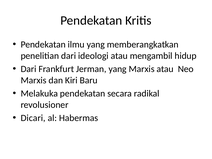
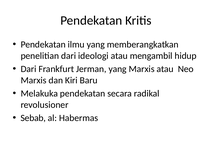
Dicari: Dicari -> Sebab
